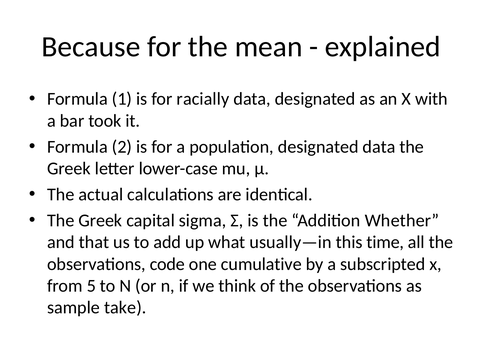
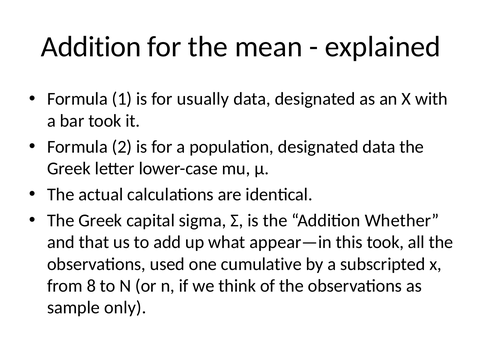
Because at (91, 47): Because -> Addition
racially: racially -> usually
usually—in: usually—in -> appear—in
this time: time -> took
code: code -> used
5: 5 -> 8
take: take -> only
